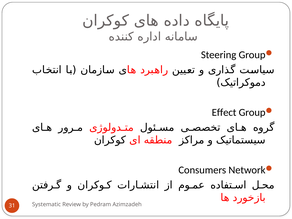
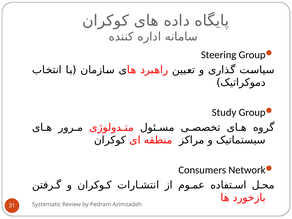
Effect: Effect -> Study
